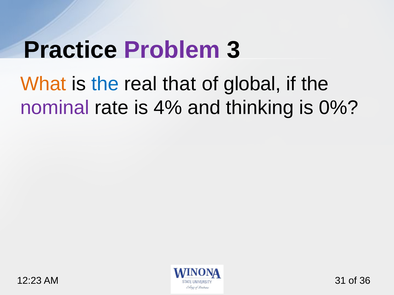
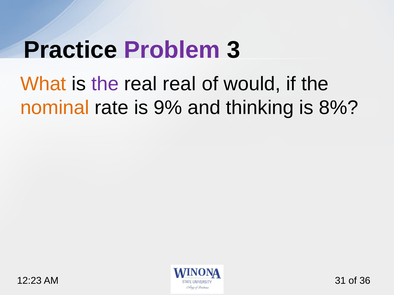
the at (105, 84) colour: blue -> purple
real that: that -> real
global: global -> would
nominal colour: purple -> orange
4%: 4% -> 9%
0%: 0% -> 8%
